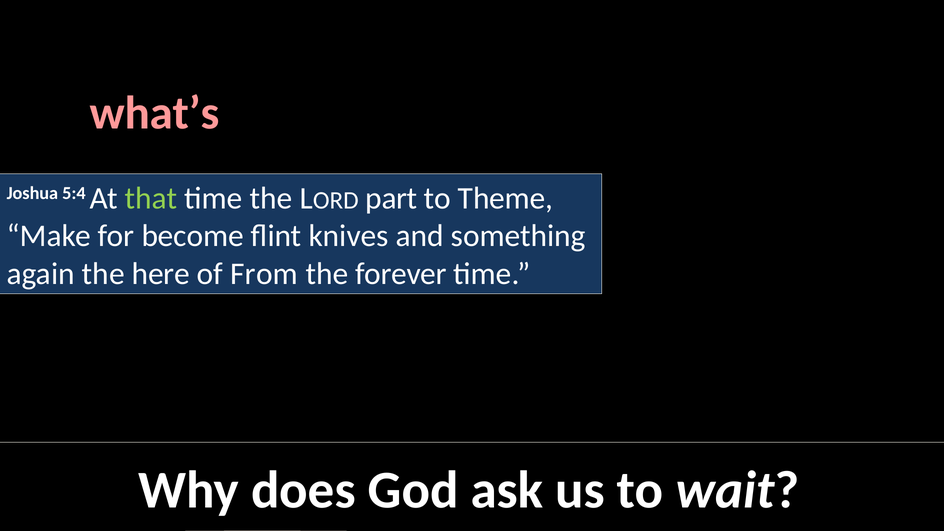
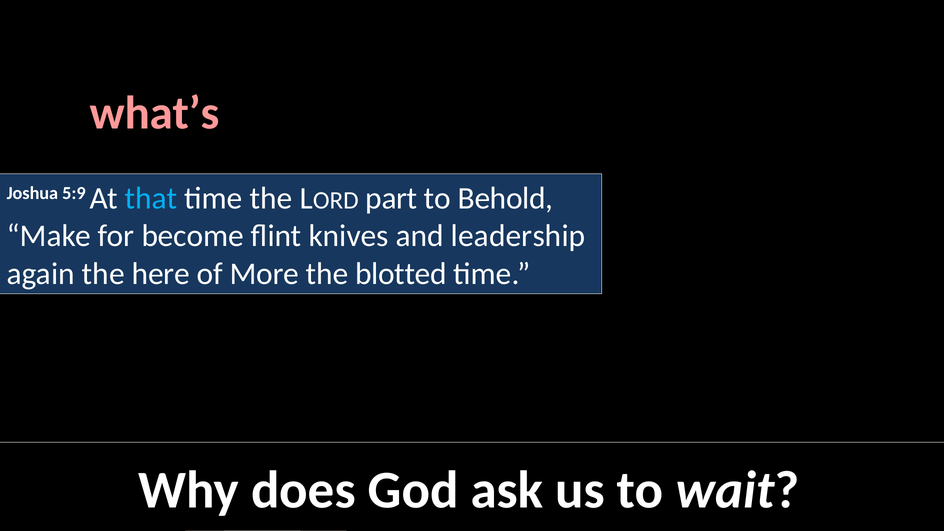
5:4: 5:4 -> 5:9
that colour: light green -> light blue
Theme: Theme -> Behold
something: something -> leadership
From: From -> More
forever: forever -> blotted
